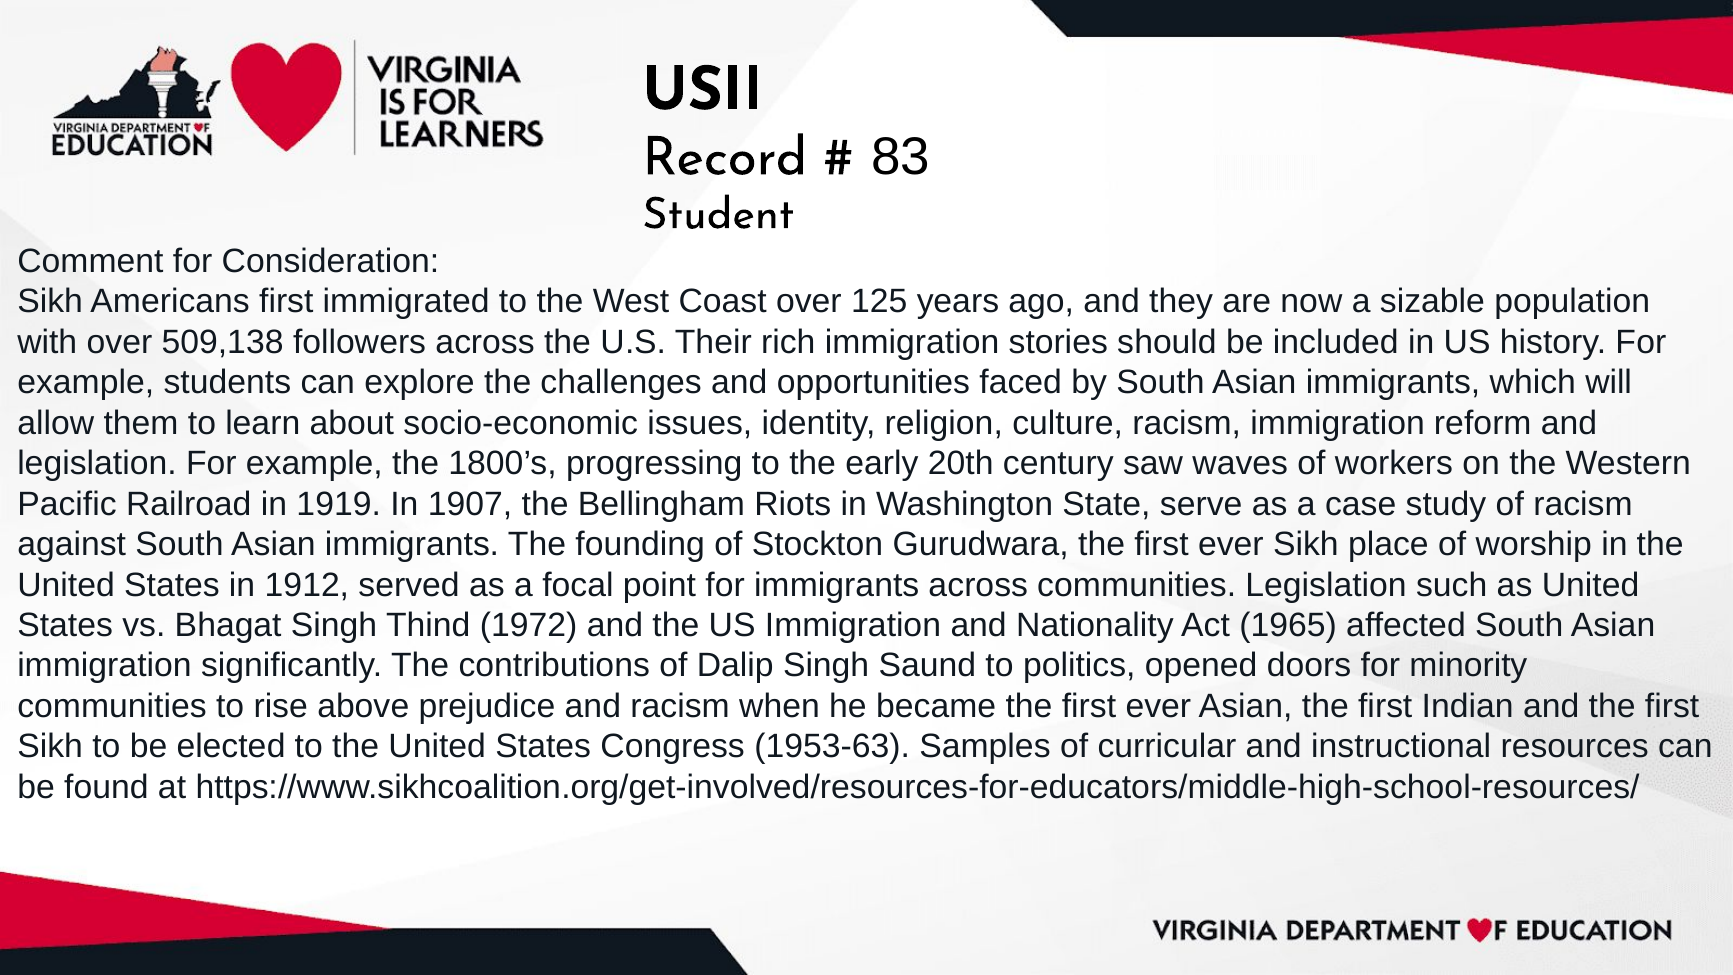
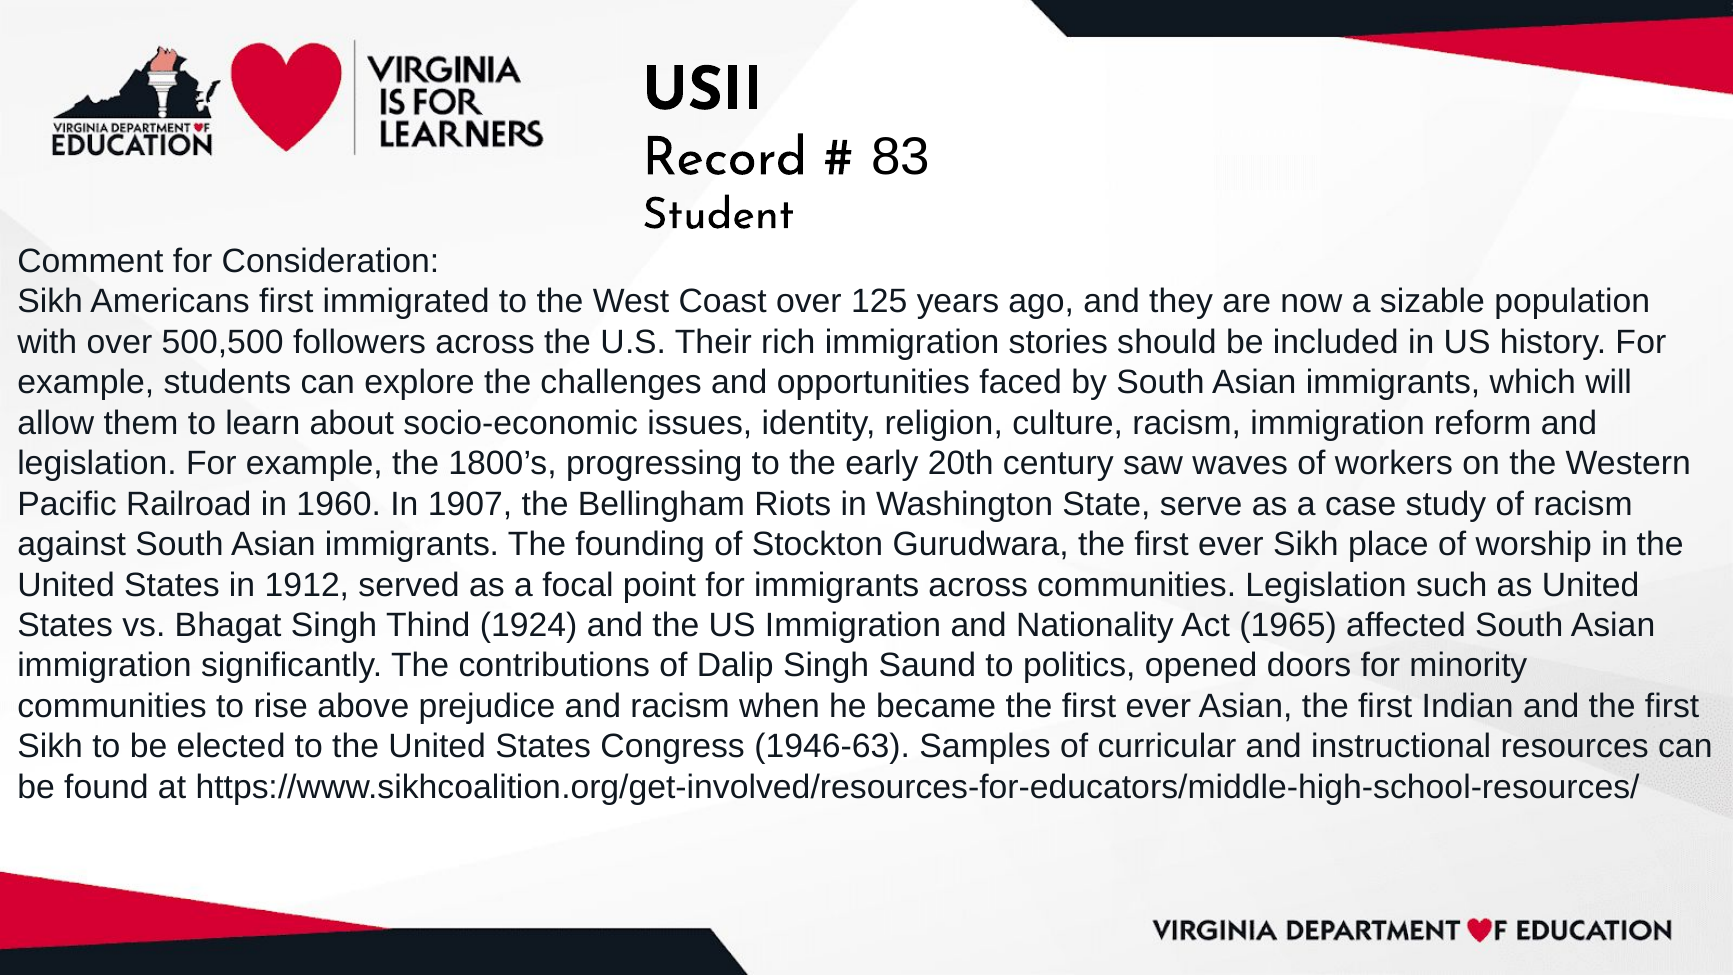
509,138: 509,138 -> 500,500
1919: 1919 -> 1960
1972: 1972 -> 1924
1953-63: 1953-63 -> 1946-63
